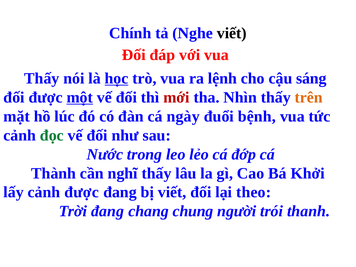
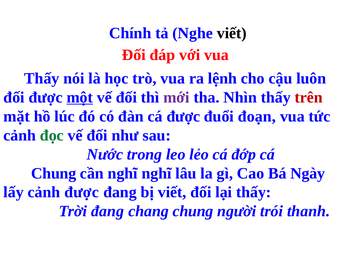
học underline: present -> none
sáng: sáng -> luôn
mới colour: red -> purple
trên colour: orange -> red
cá ngày: ngày -> được
bệnh: bệnh -> đoạn
Thành at (54, 173): Thành -> Chung
nghĩ thấy: thấy -> nghĩ
Khởi: Khởi -> Ngày
lại theo: theo -> thấy
